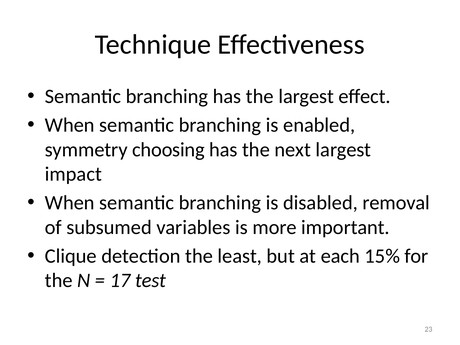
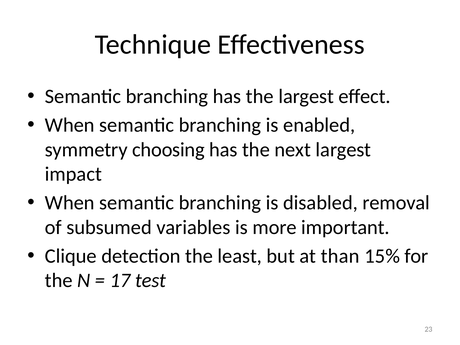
each: each -> than
